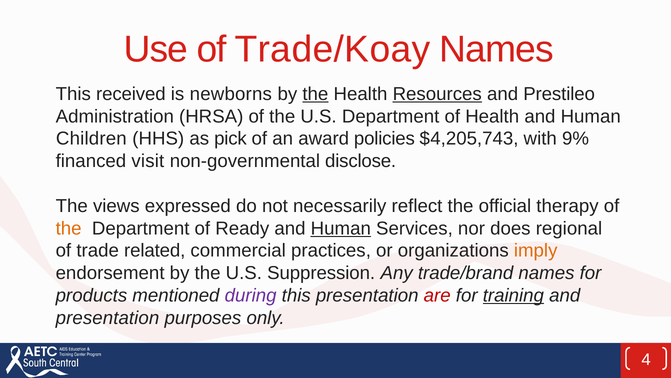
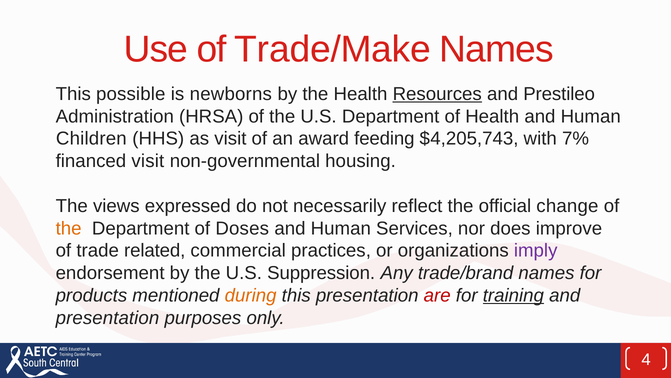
Trade/Koay: Trade/Koay -> Trade/Make
received: received -> possible
the at (315, 94) underline: present -> none
as pick: pick -> visit
policies: policies -> feeding
9%: 9% -> 7%
disclose: disclose -> housing
therapy: therapy -> change
Ready: Ready -> Doses
Human at (341, 228) underline: present -> none
regional: regional -> improve
imply colour: orange -> purple
during colour: purple -> orange
